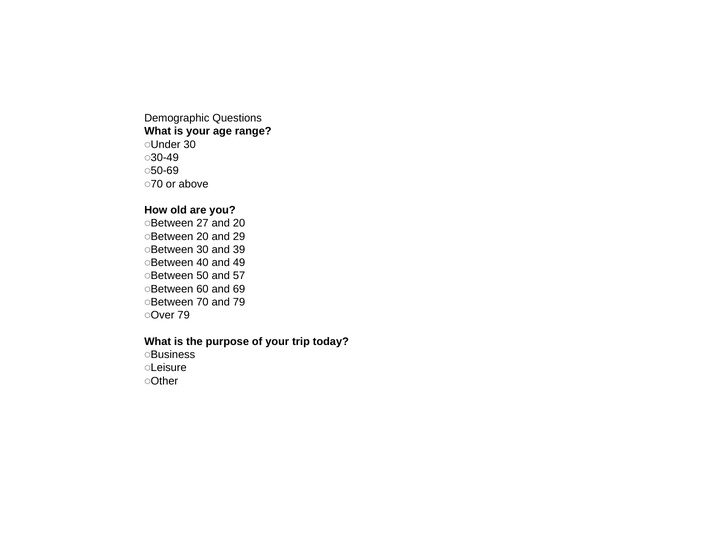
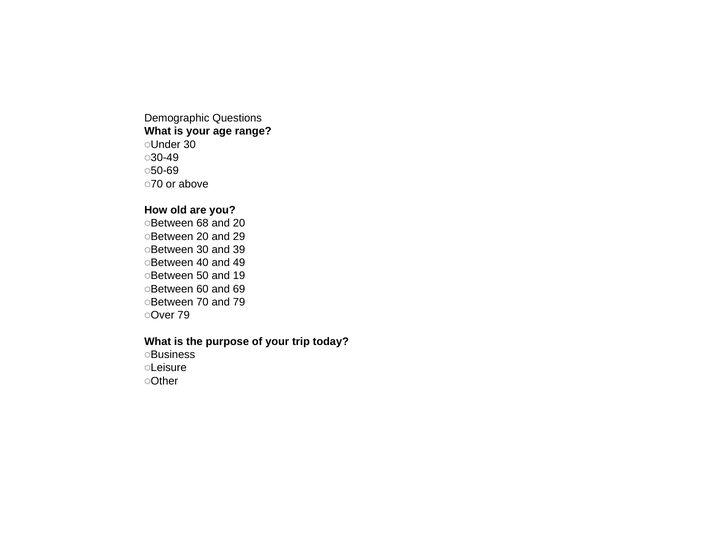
27: 27 -> 68
57: 57 -> 19
